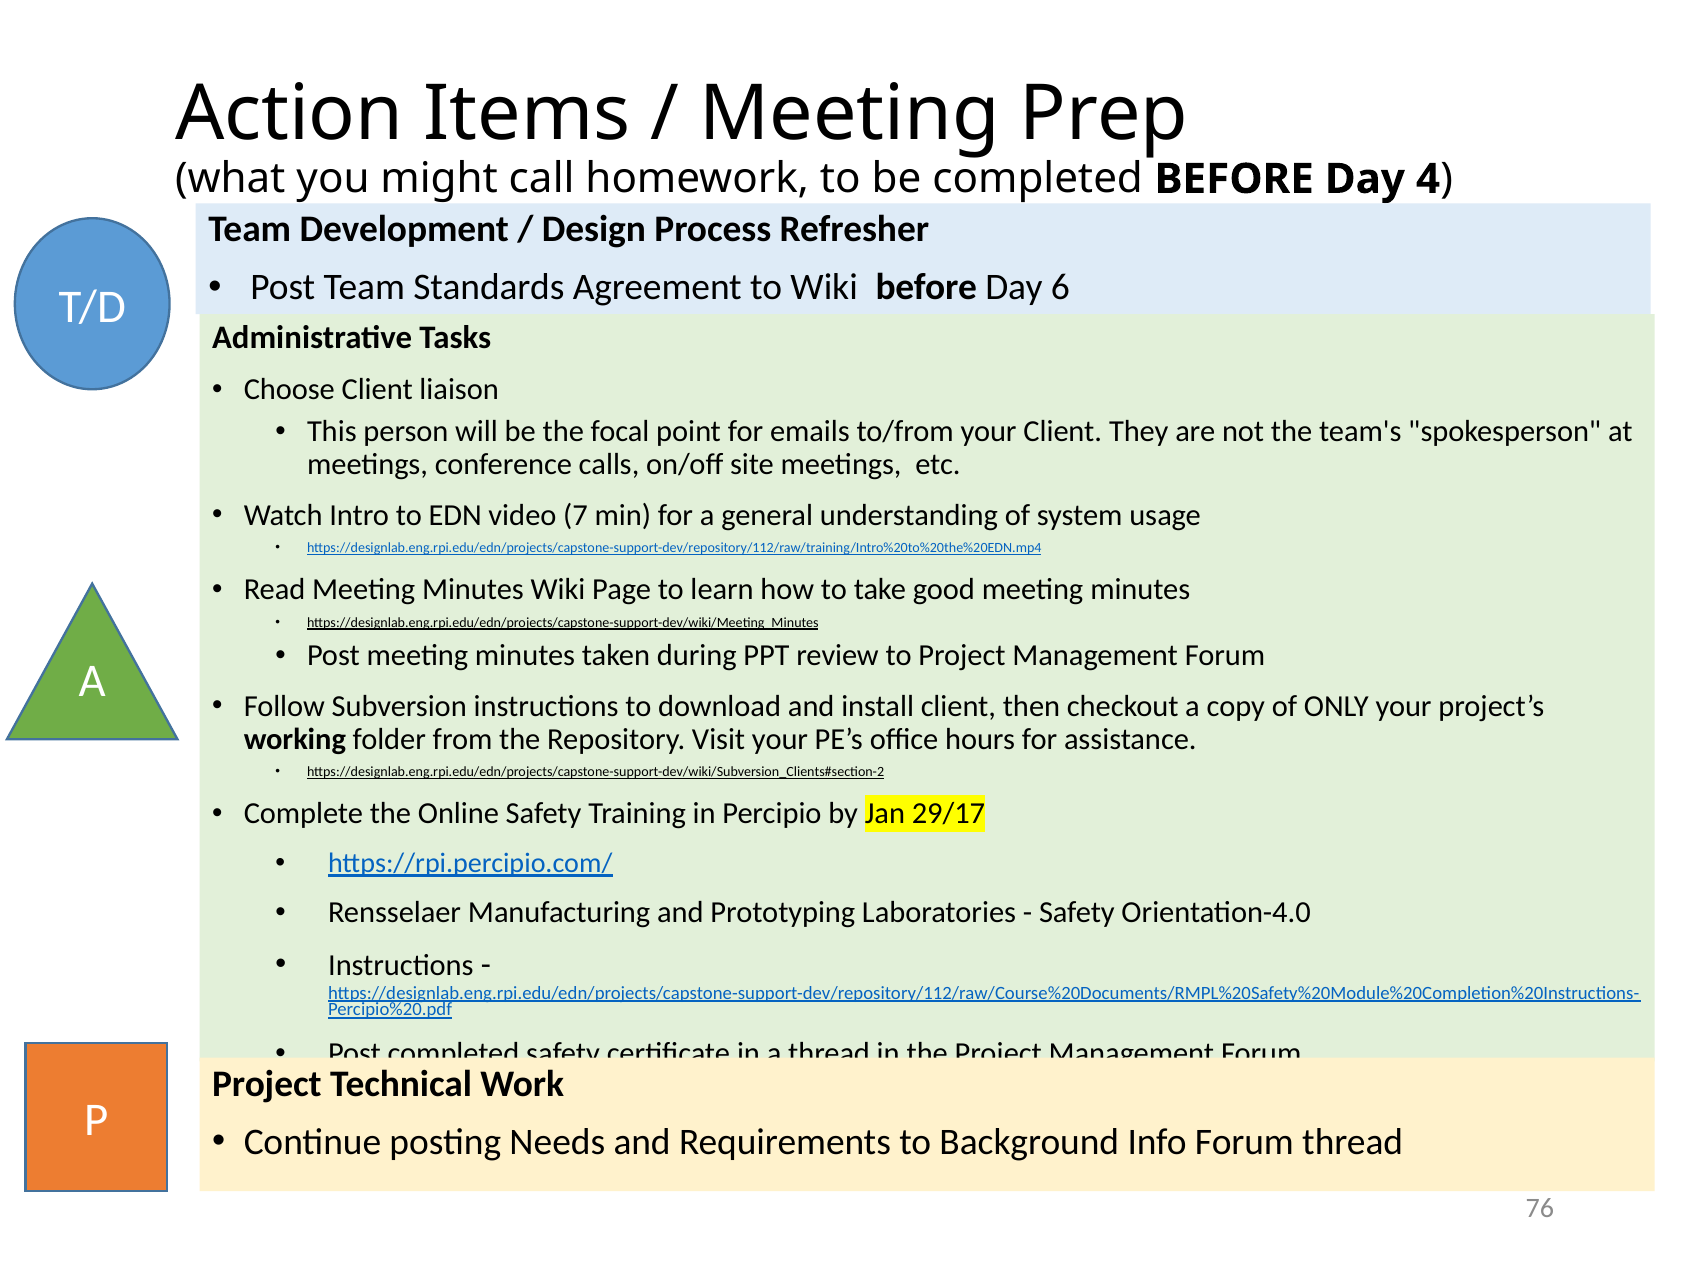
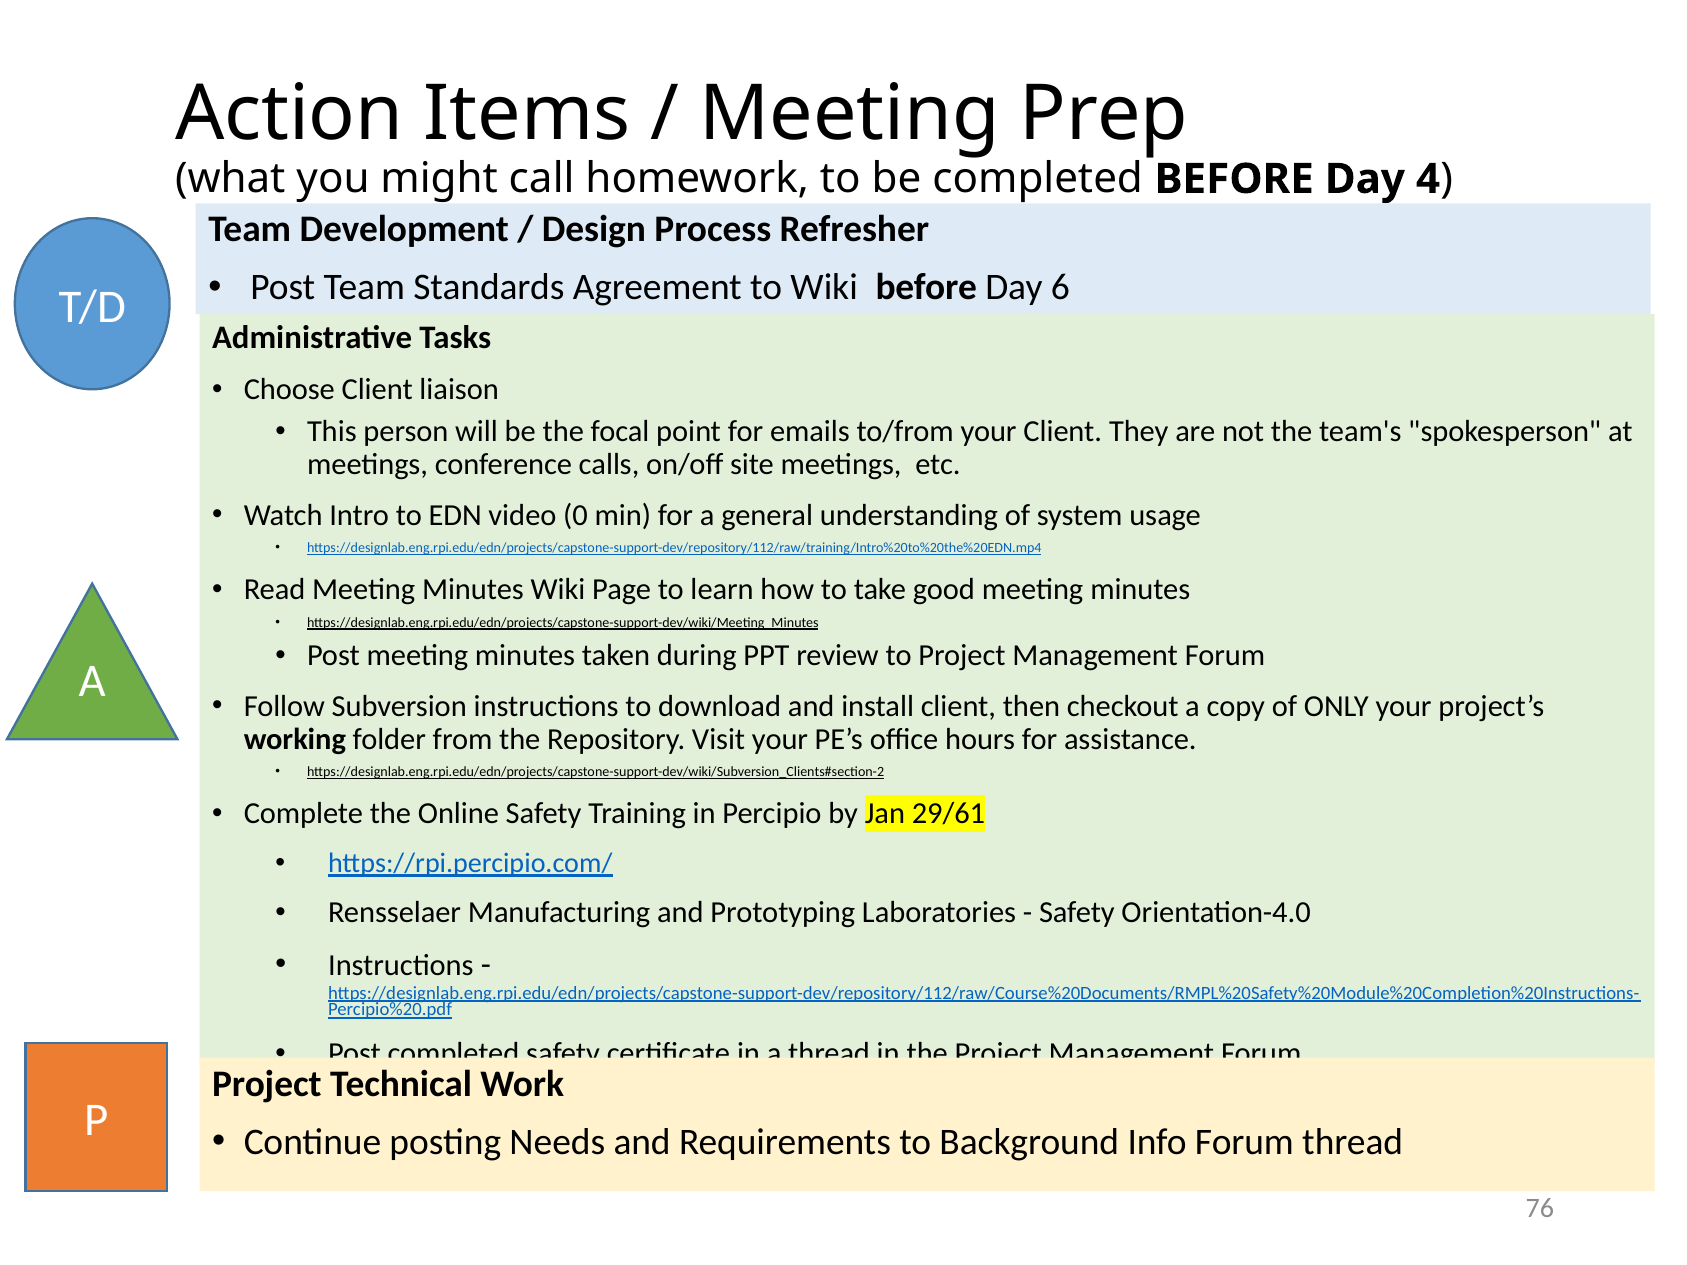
7: 7 -> 0
29/17: 29/17 -> 29/61
